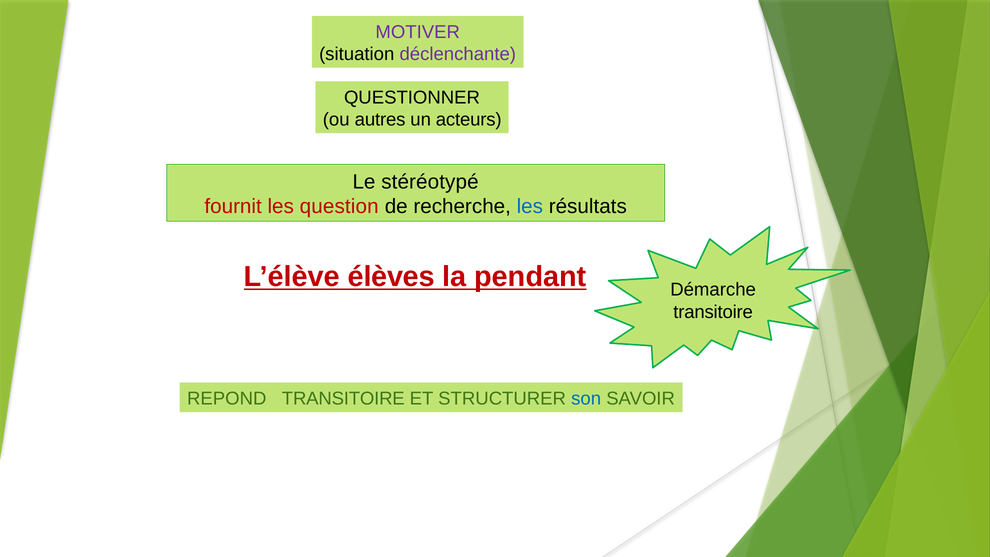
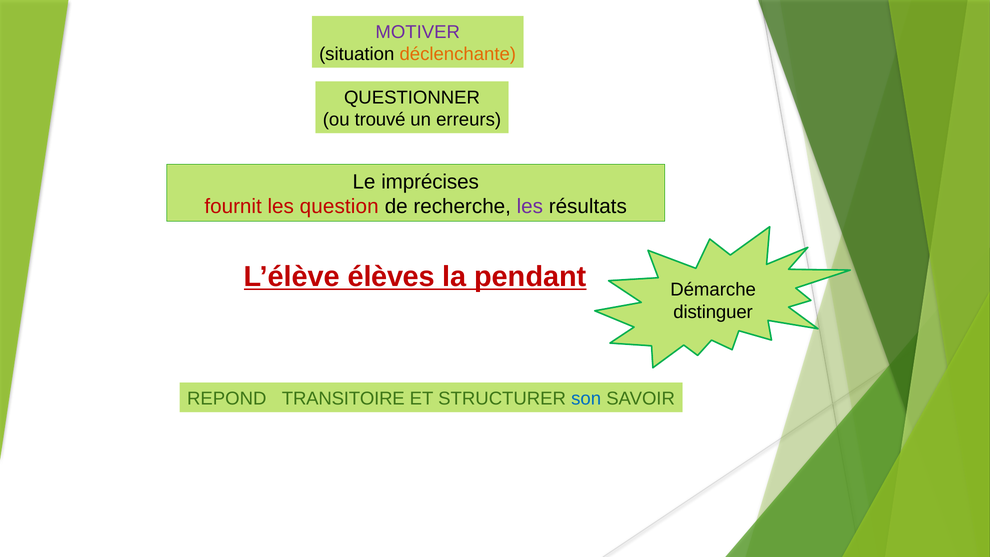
déclenchante colour: purple -> orange
autres: autres -> trouvé
acteurs: acteurs -> erreurs
stéréotypé: stéréotypé -> imprécises
les at (530, 207) colour: blue -> purple
transitoire at (713, 312): transitoire -> distinguer
